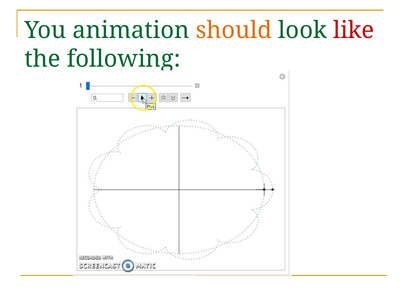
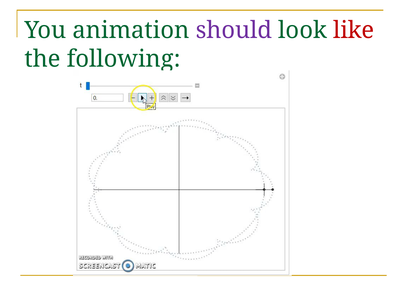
should colour: orange -> purple
